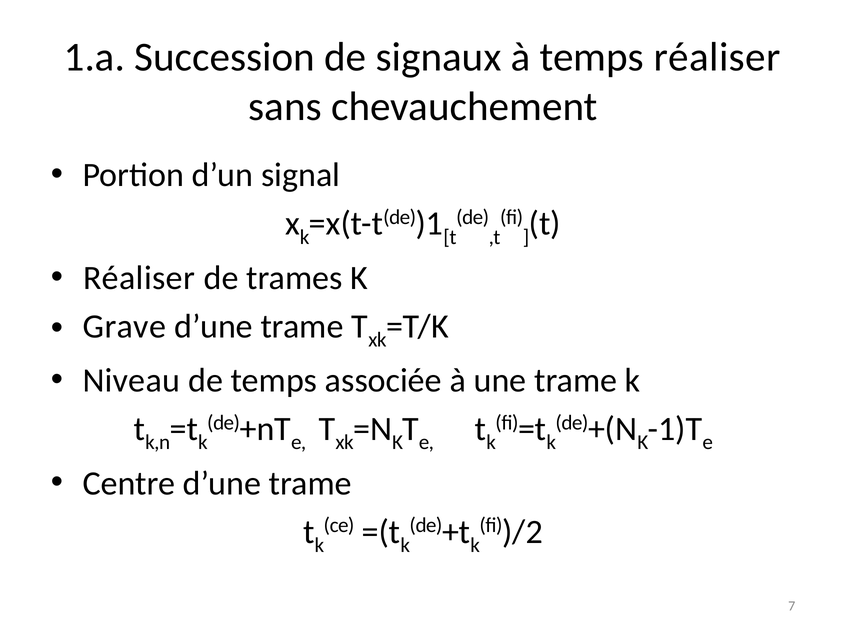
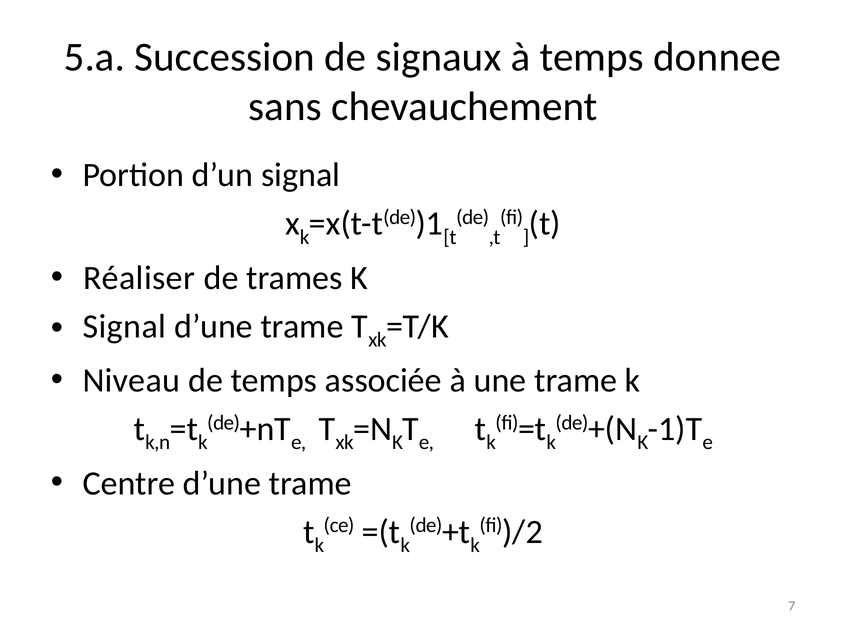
1.a: 1.a -> 5.a
temps réaliser: réaliser -> donnee
Grave at (124, 326): Grave -> Signal
